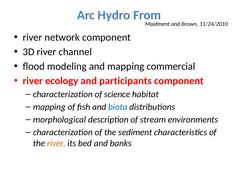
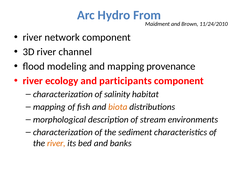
commercial: commercial -> provenance
science: science -> salinity
biota colour: blue -> orange
